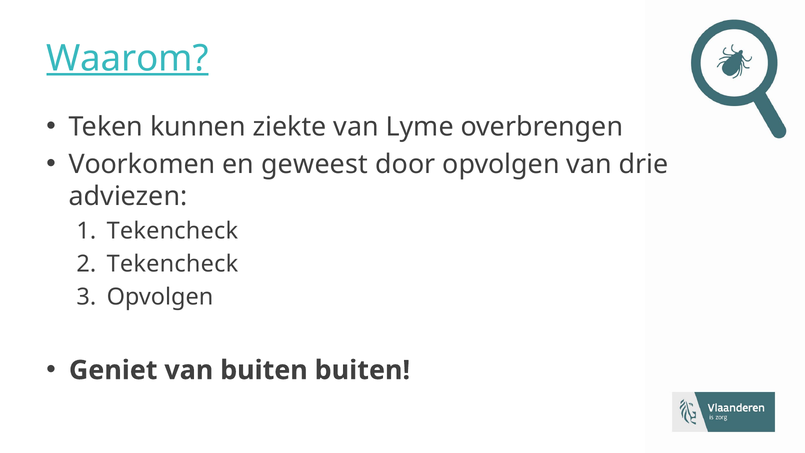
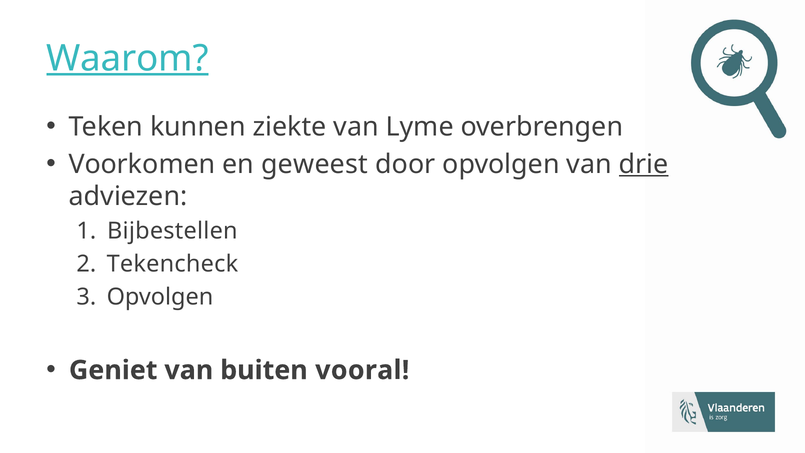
drie underline: none -> present
Tekencheck at (172, 231): Tekencheck -> Bijbestellen
buiten buiten: buiten -> vooral
